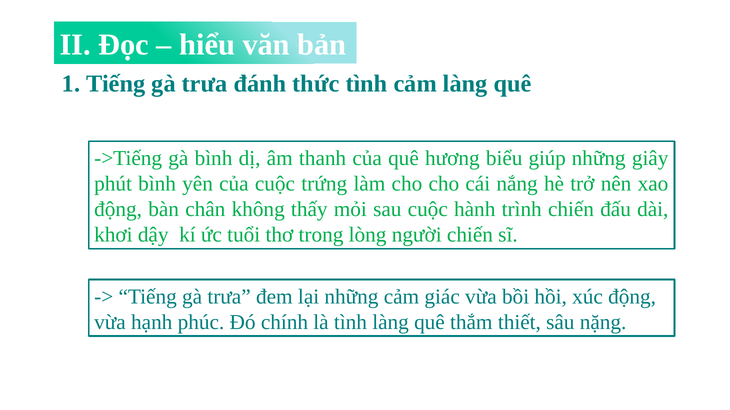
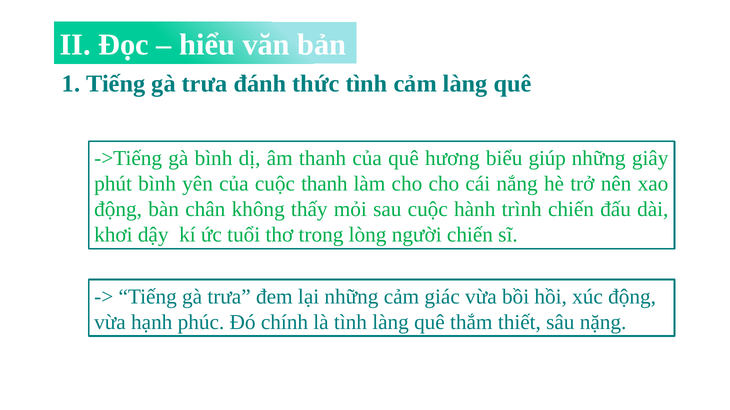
cuộc trứng: trứng -> thanh
